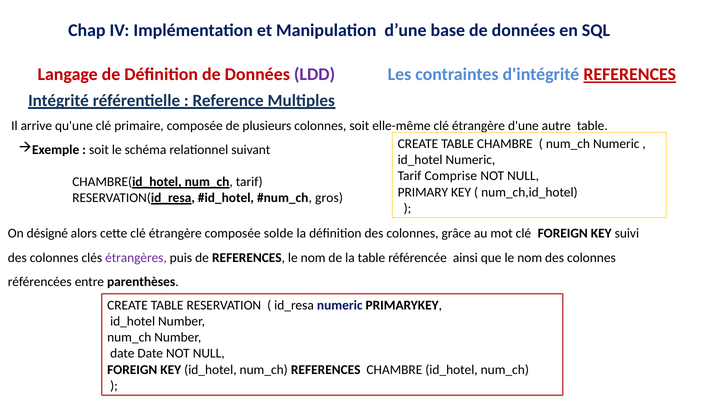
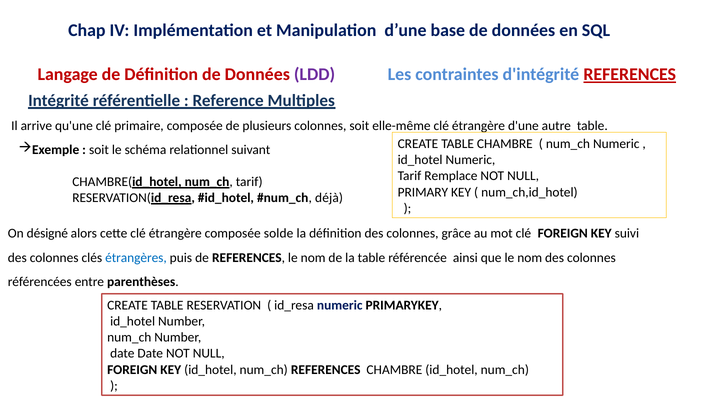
Comprise: Comprise -> Remplace
gros: gros -> déjà
étrangères colour: purple -> blue
